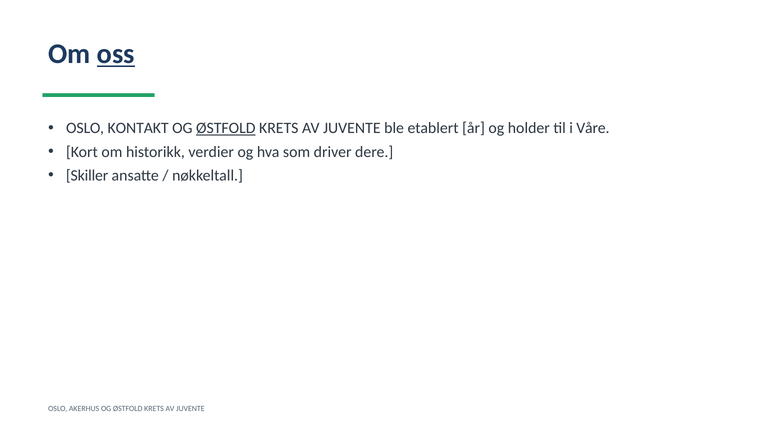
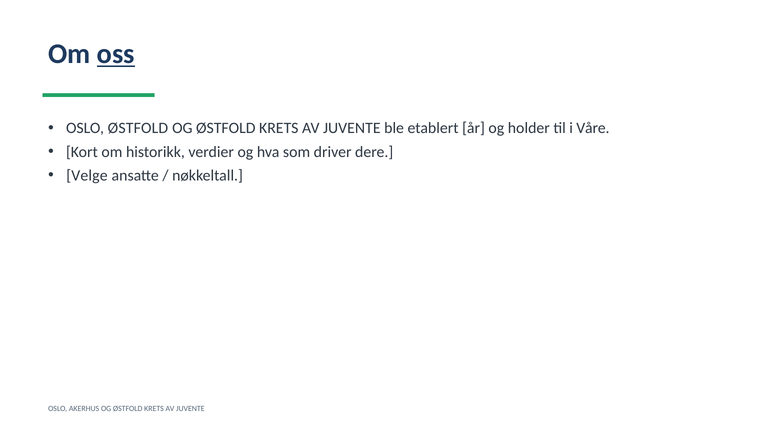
OSLO KONTAKT: KONTAKT -> ØSTFOLD
ØSTFOLD at (226, 128) underline: present -> none
Skiller: Skiller -> Velge
